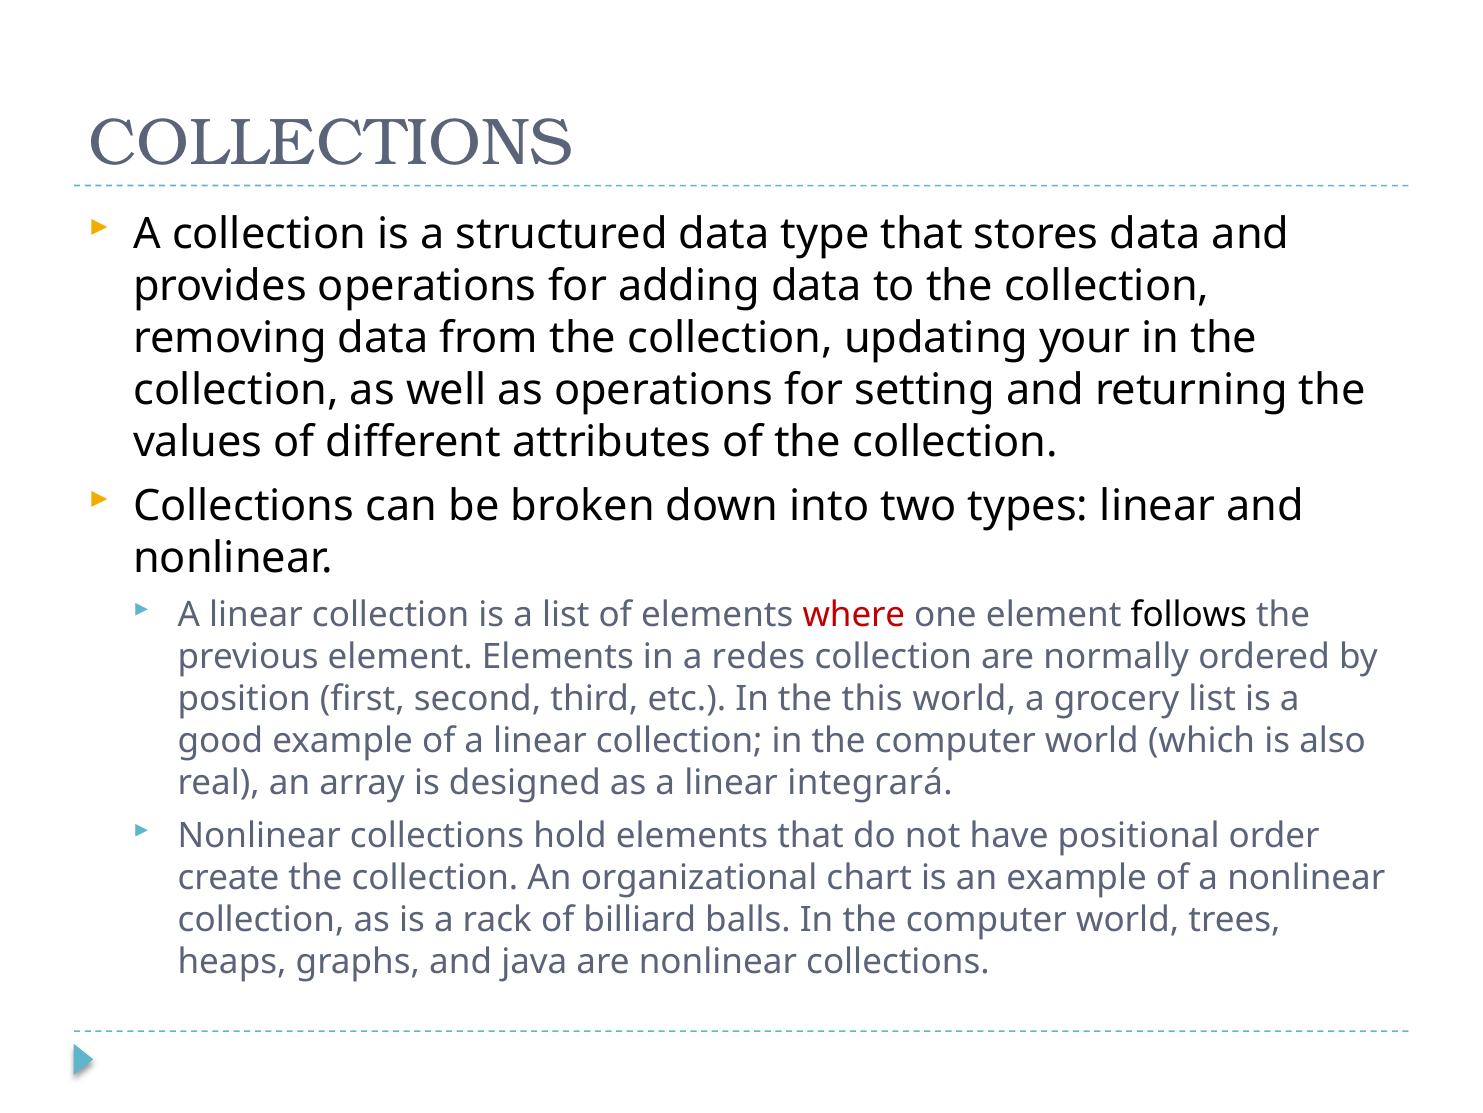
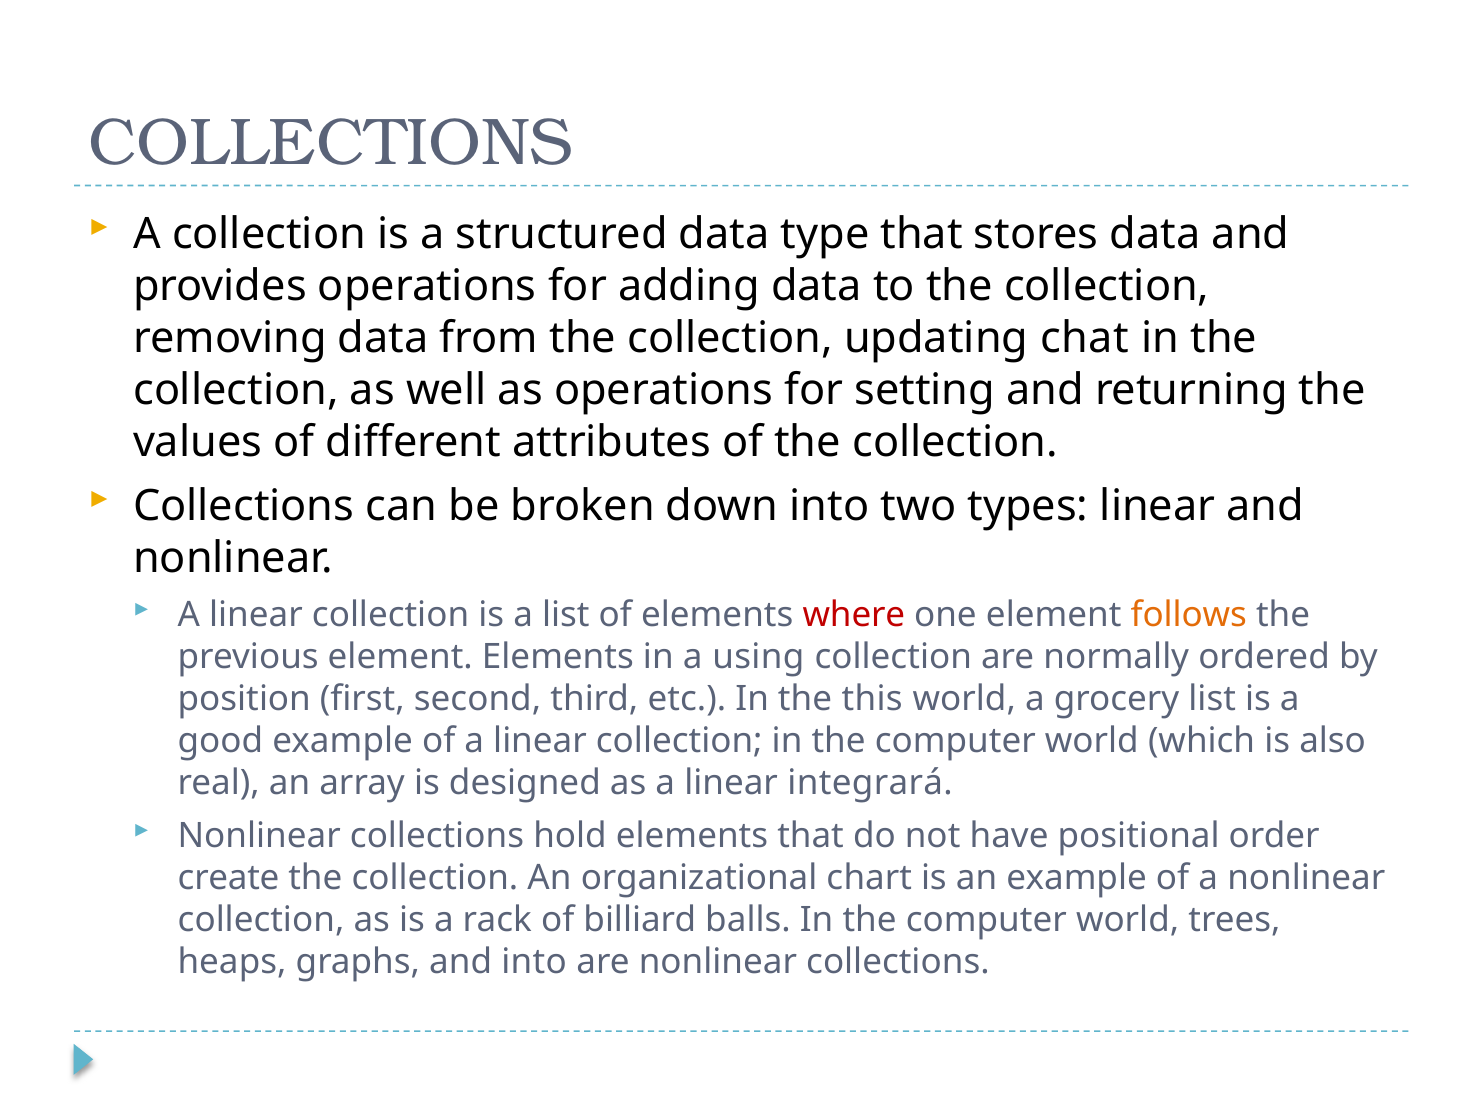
your: your -> chat
follows colour: black -> orange
redes: redes -> using
and java: java -> into
